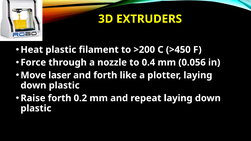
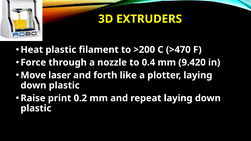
>450: >450 -> >470
0.056: 0.056 -> 9.420
Raise forth: forth -> print
